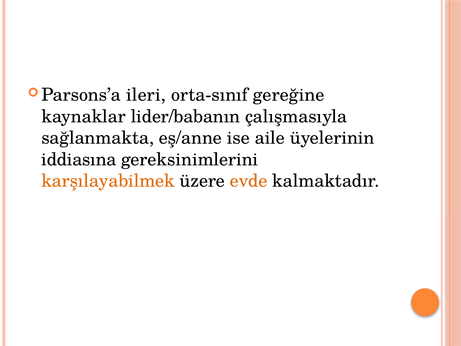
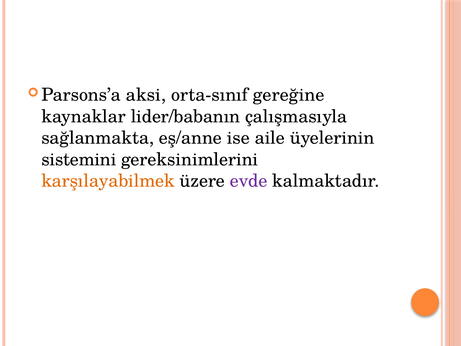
ileri: ileri -> aksi
iddiasına: iddiasına -> sistemini
evde colour: orange -> purple
